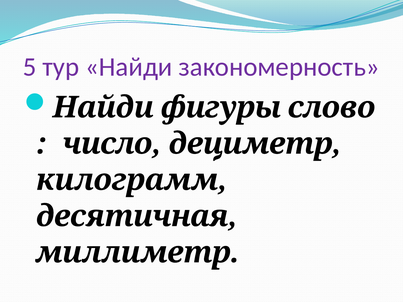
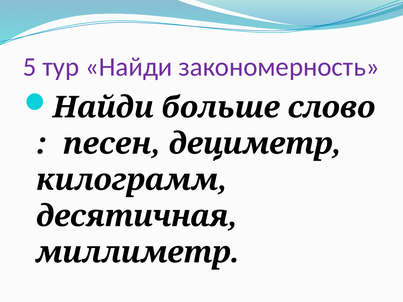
фигуры: фигуры -> больше
число: число -> песен
